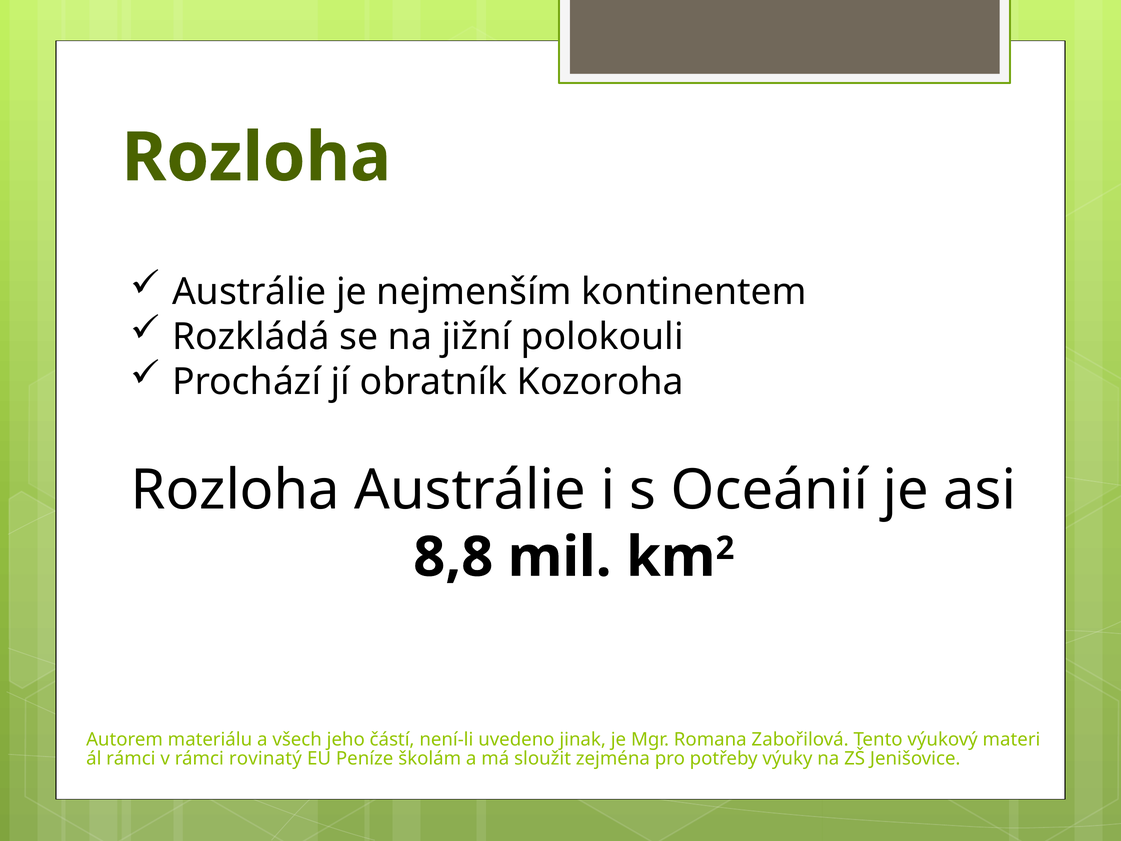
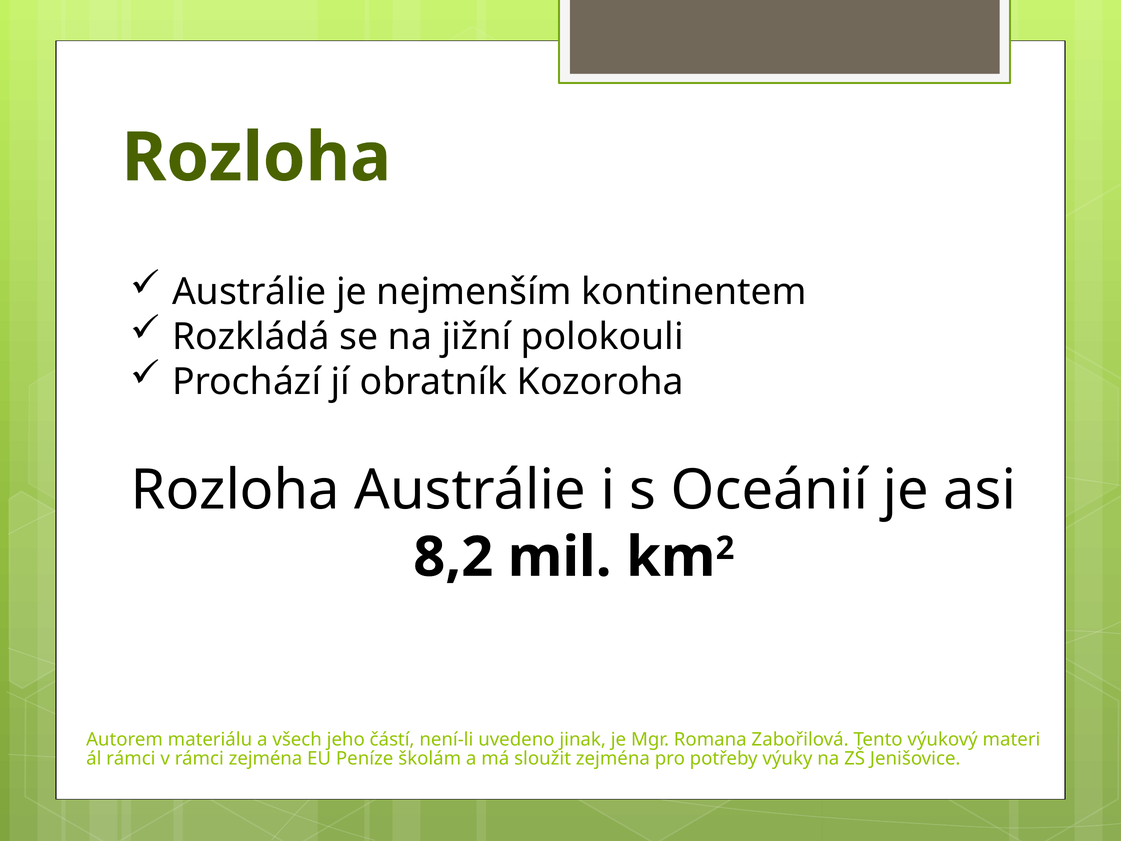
8,8: 8,8 -> 8,2
rámci rovinatý: rovinatý -> zejména
